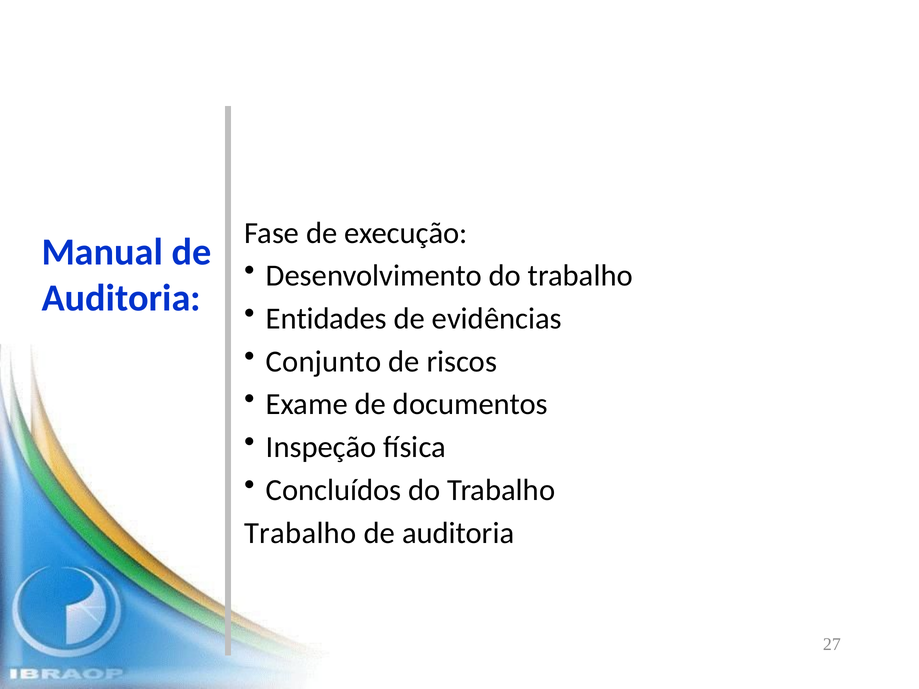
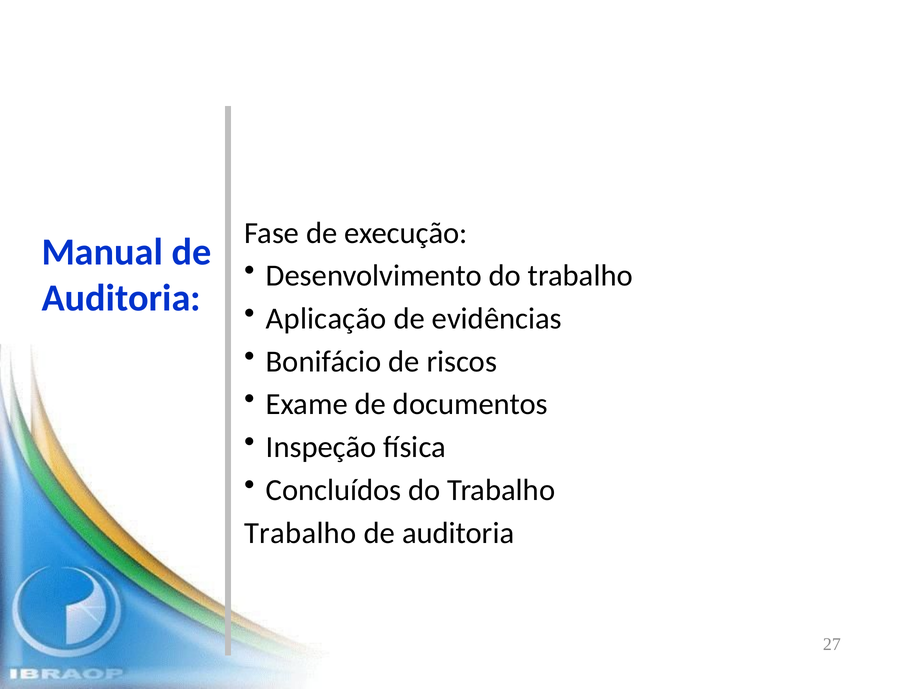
Entidades: Entidades -> Aplicação
Conjunto: Conjunto -> Bonifácio
